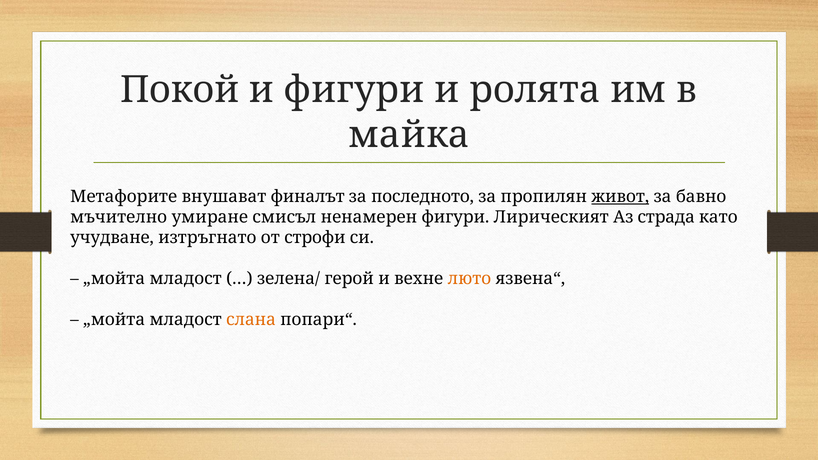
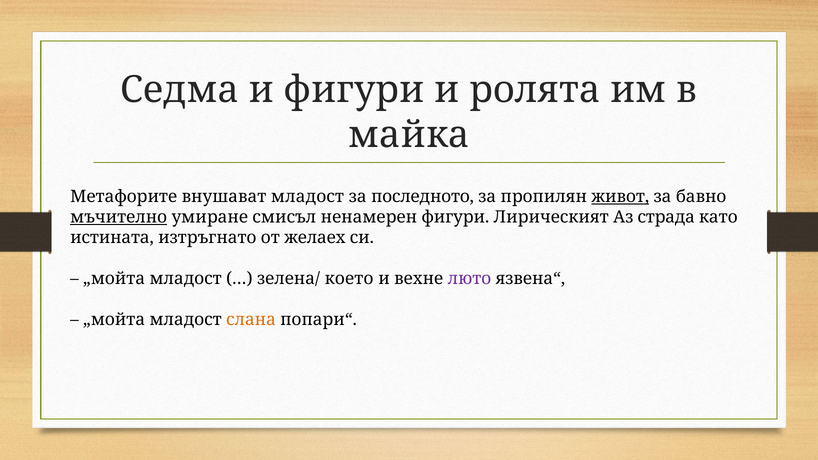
Покой: Покой -> Седма
внушават финалът: финалът -> младост
мъчително underline: none -> present
учудване: учудване -> истината
строфи: строфи -> желаех
герой: герой -> което
люто colour: orange -> purple
